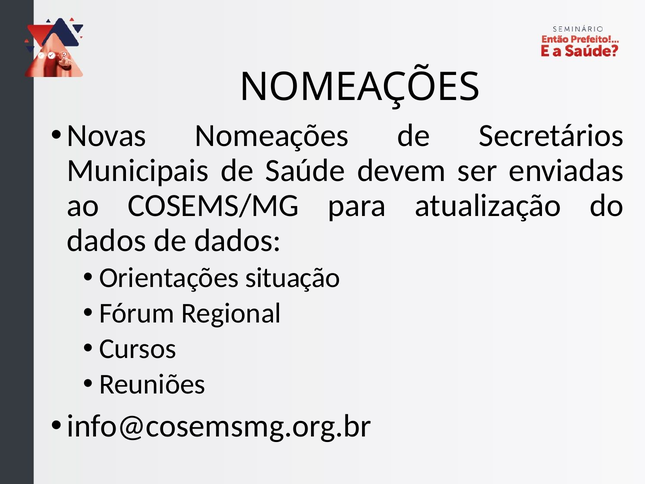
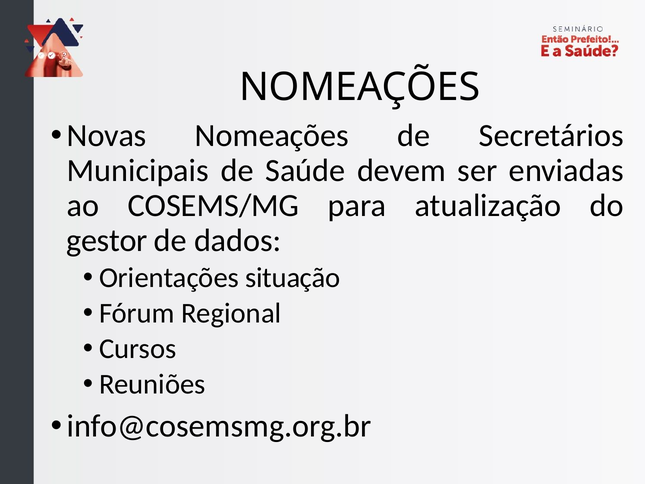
dados at (107, 240): dados -> gestor
